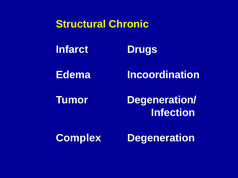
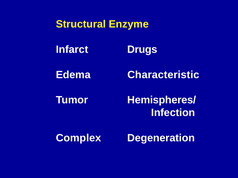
Chronic: Chronic -> Enzyme
Incoordination: Incoordination -> Characteristic
Degeneration/: Degeneration/ -> Hemispheres/
